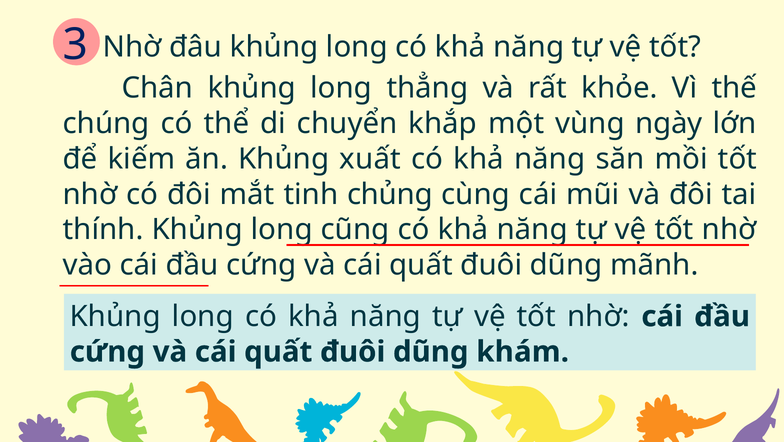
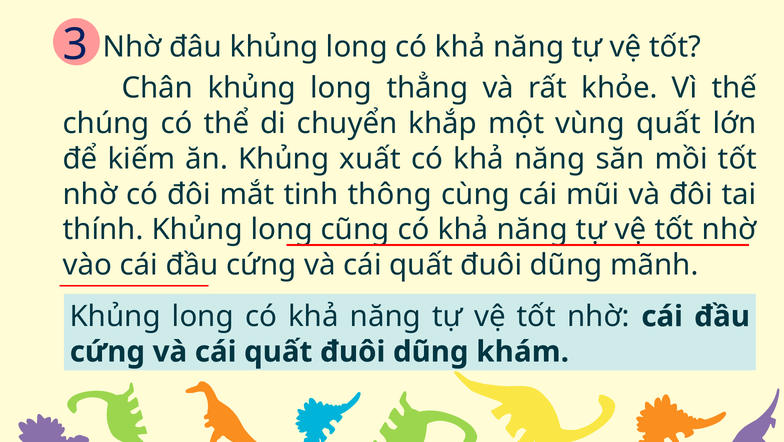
vùng ngày: ngày -> quất
chủng: chủng -> thông
